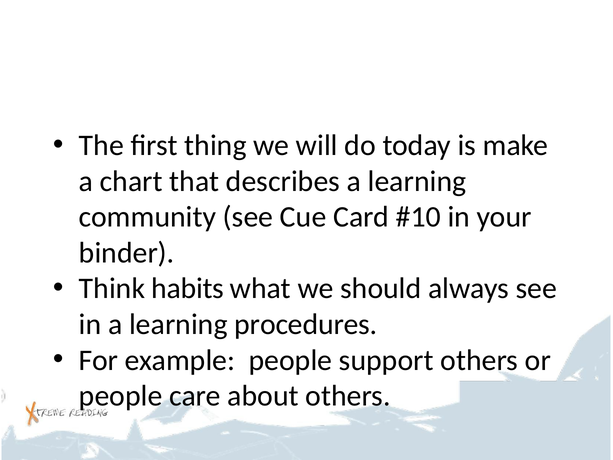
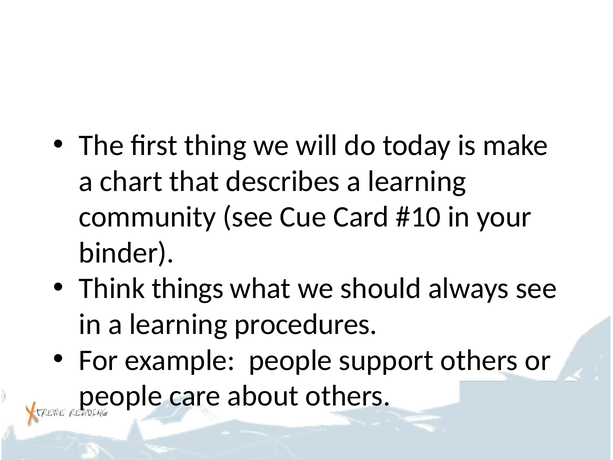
habits: habits -> things
